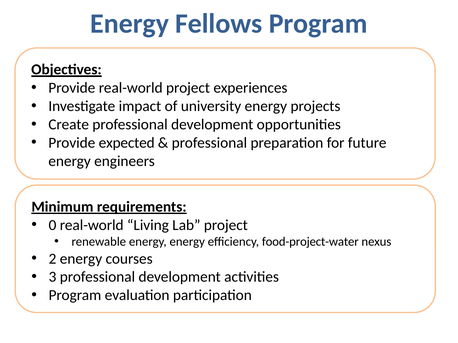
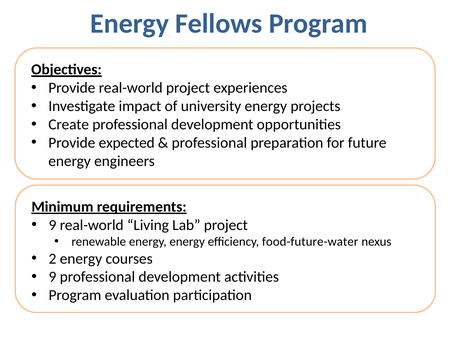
0 at (52, 225): 0 -> 9
food-project-water: food-project-water -> food-future-water
3 at (52, 277): 3 -> 9
